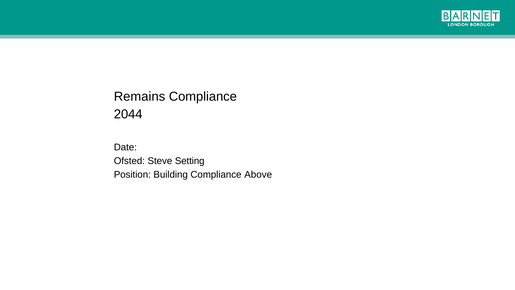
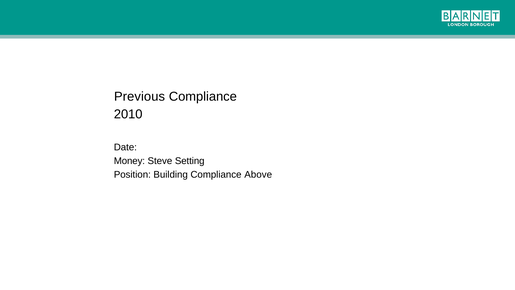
Remains: Remains -> Previous
2044: 2044 -> 2010
Ofsted: Ofsted -> Money
